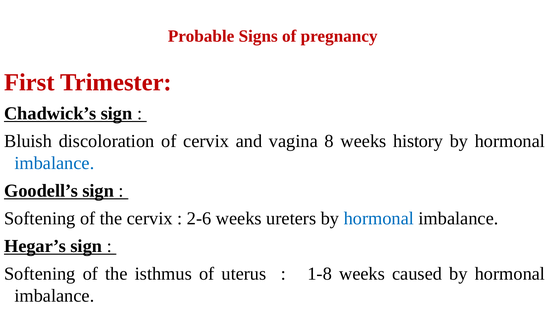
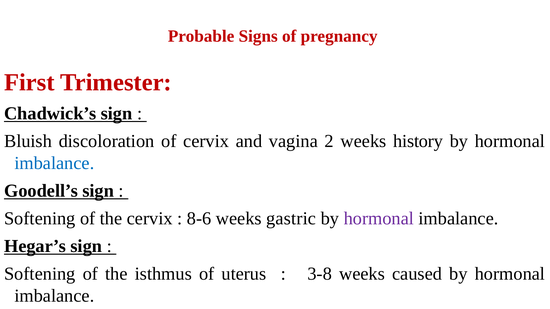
8: 8 -> 2
2-6: 2-6 -> 8-6
ureters: ureters -> gastric
hormonal at (379, 219) colour: blue -> purple
1-8: 1-8 -> 3-8
